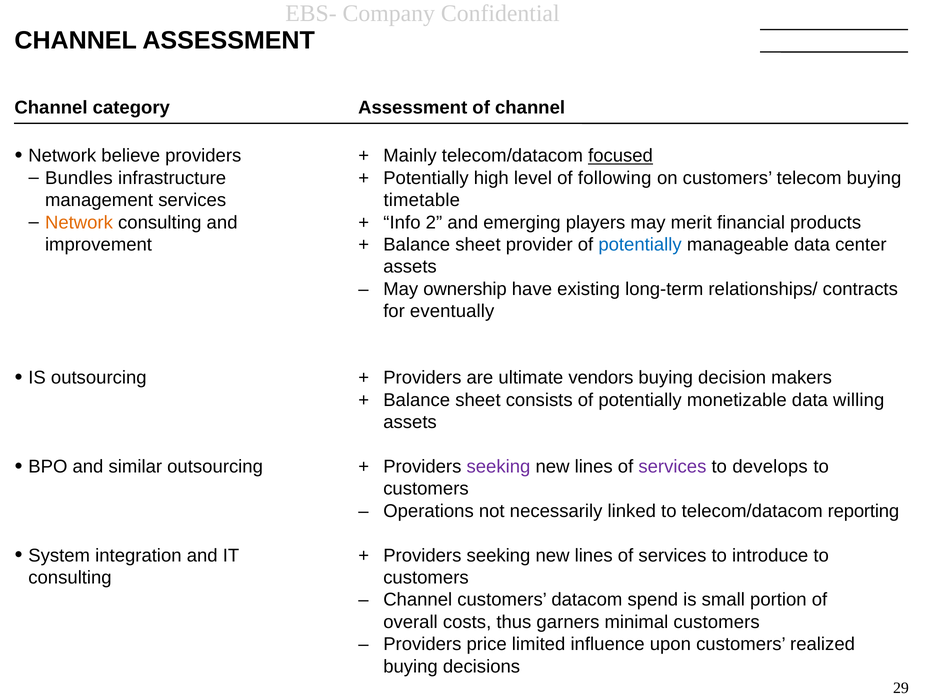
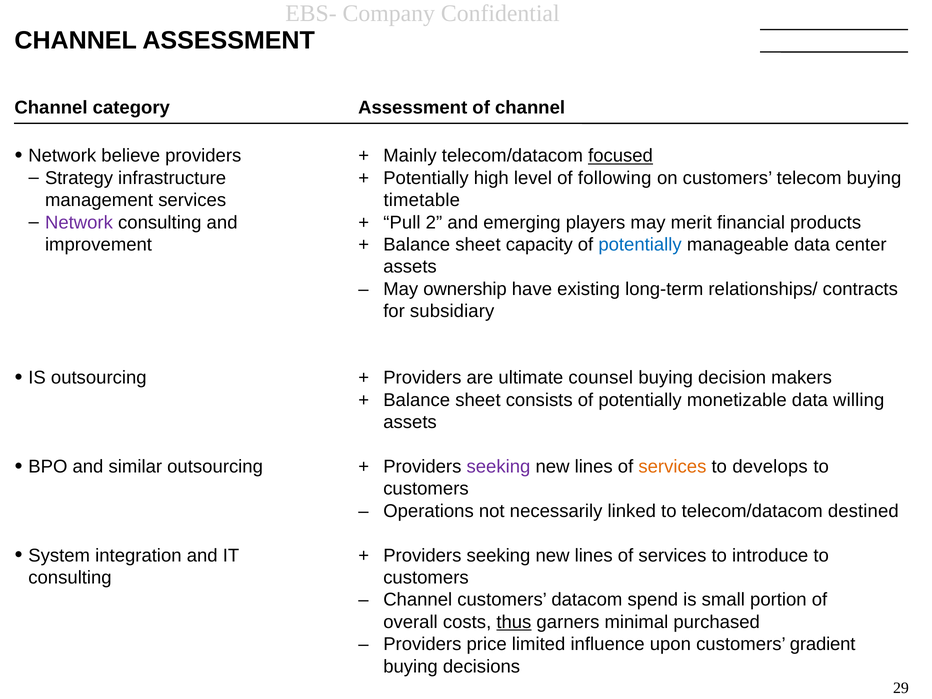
Bundles: Bundles -> Strategy
Network at (79, 223) colour: orange -> purple
Info: Info -> Pull
provider: provider -> capacity
eventually: eventually -> subsidiary
vendors: vendors -> counsel
services at (672, 467) colour: purple -> orange
reporting: reporting -> destined
thus underline: none -> present
minimal customers: customers -> purchased
realized: realized -> gradient
